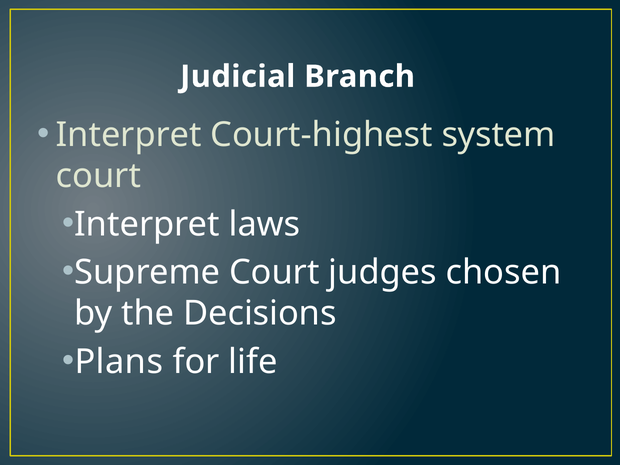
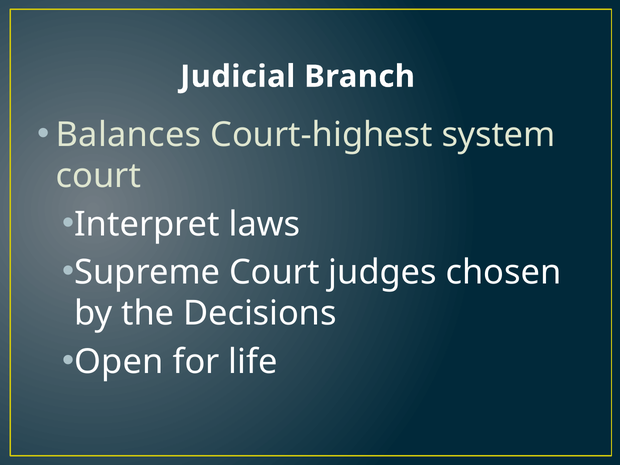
Interpret at (129, 135): Interpret -> Balances
Plans: Plans -> Open
